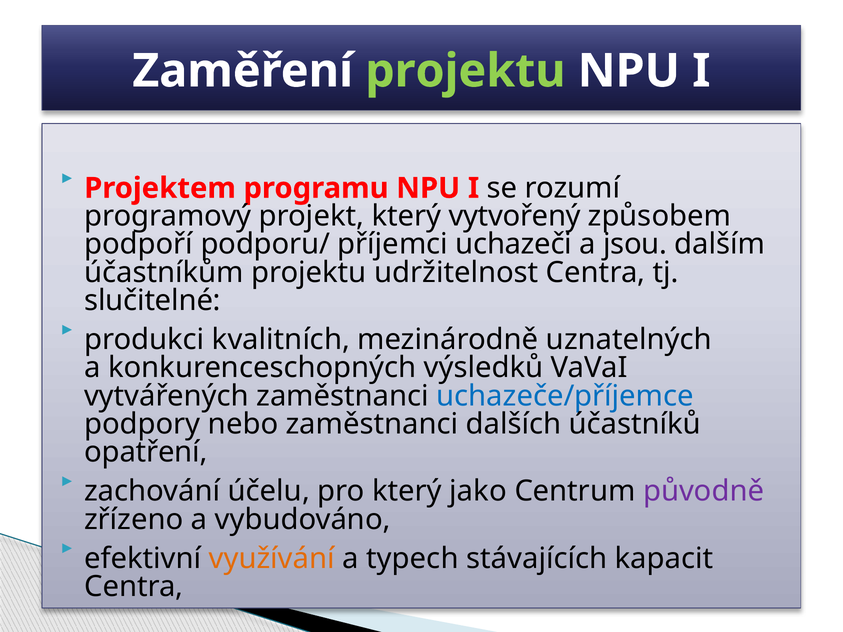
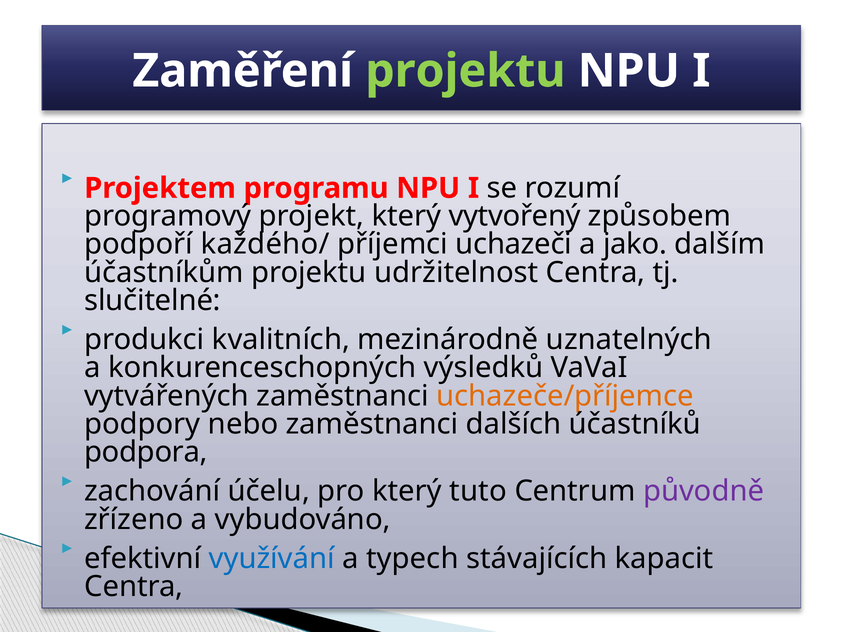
podporu/: podporu/ -> každého/
jsou: jsou -> jako
uchazeče/příjemce colour: blue -> orange
opatření: opatření -> podpora
jako: jako -> tuto
využívání colour: orange -> blue
